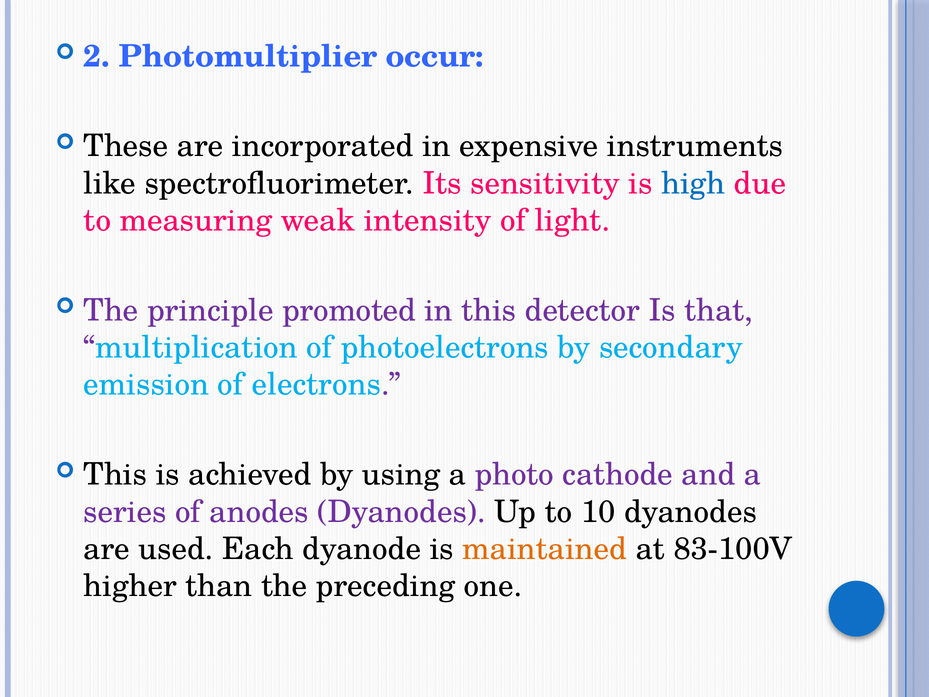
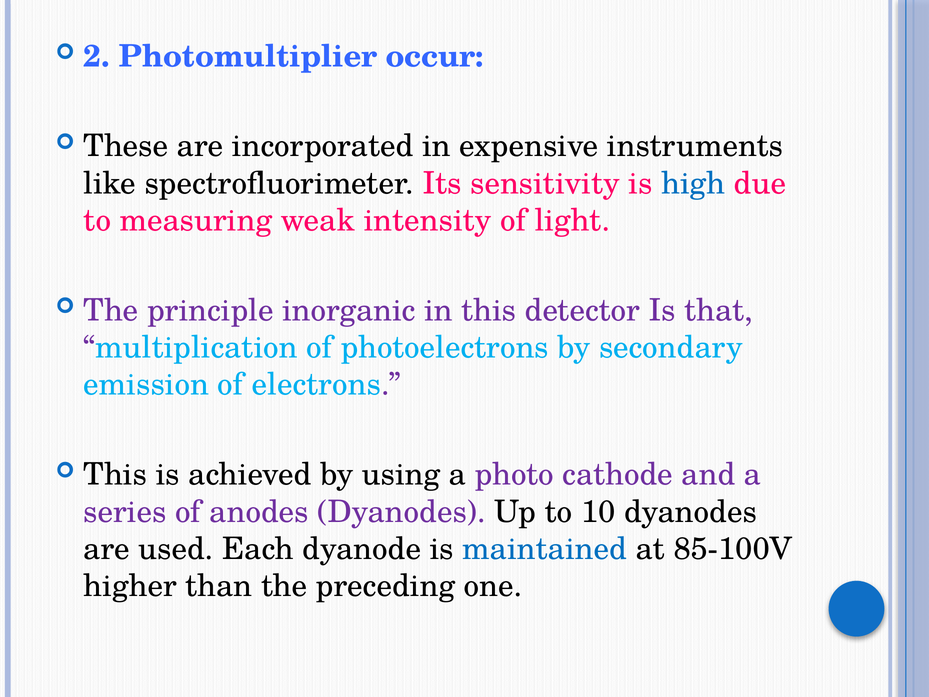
promoted: promoted -> inorganic
maintained colour: orange -> blue
83-100V: 83-100V -> 85-100V
